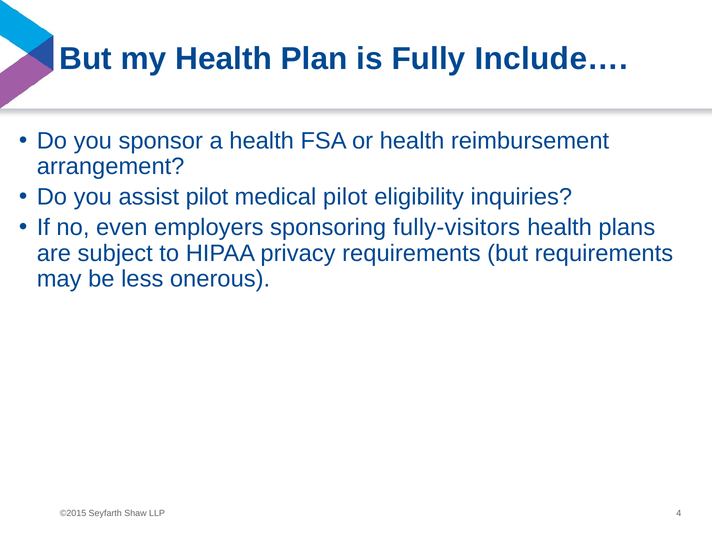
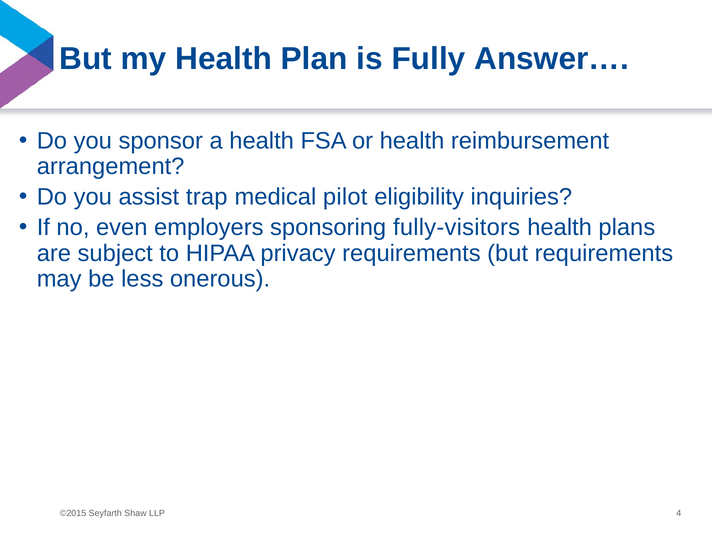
Include…: Include… -> Answer…
assist pilot: pilot -> trap
